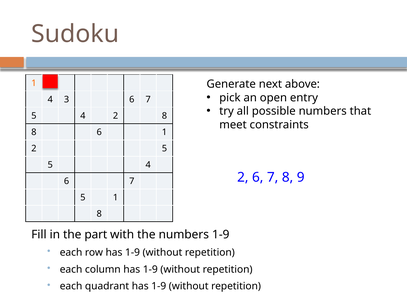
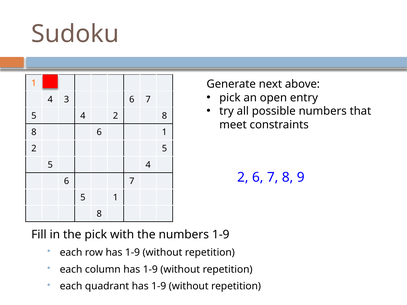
the part: part -> pick
